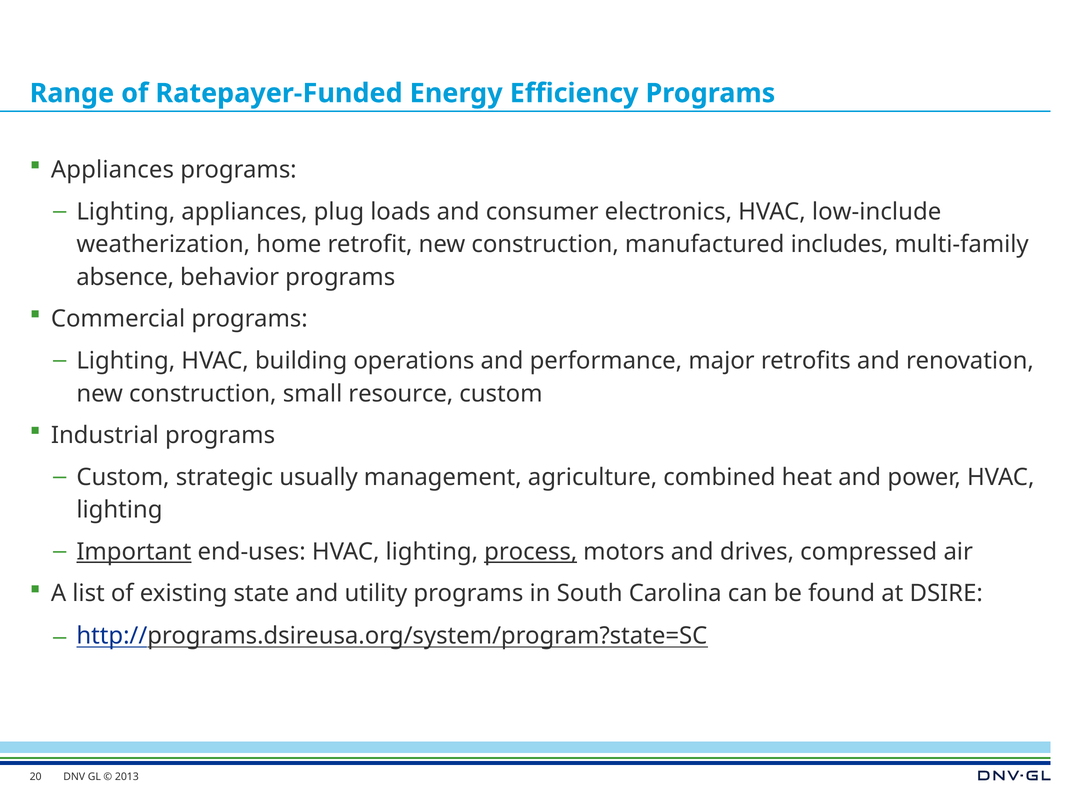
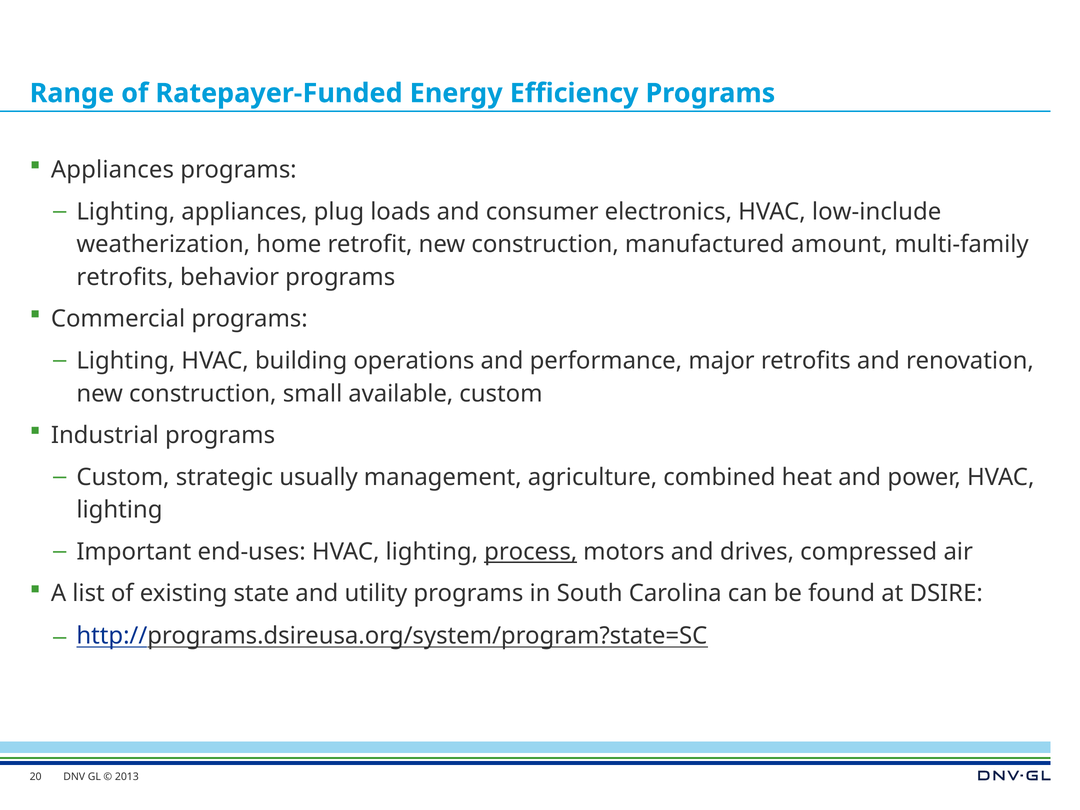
includes: includes -> amount
absence at (125, 277): absence -> retrofits
resource: resource -> available
Important underline: present -> none
